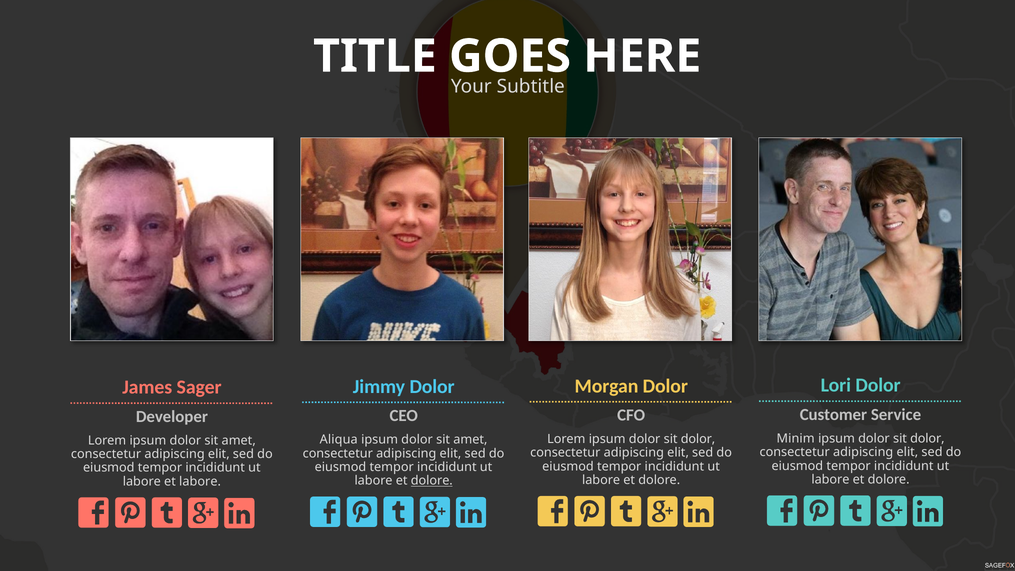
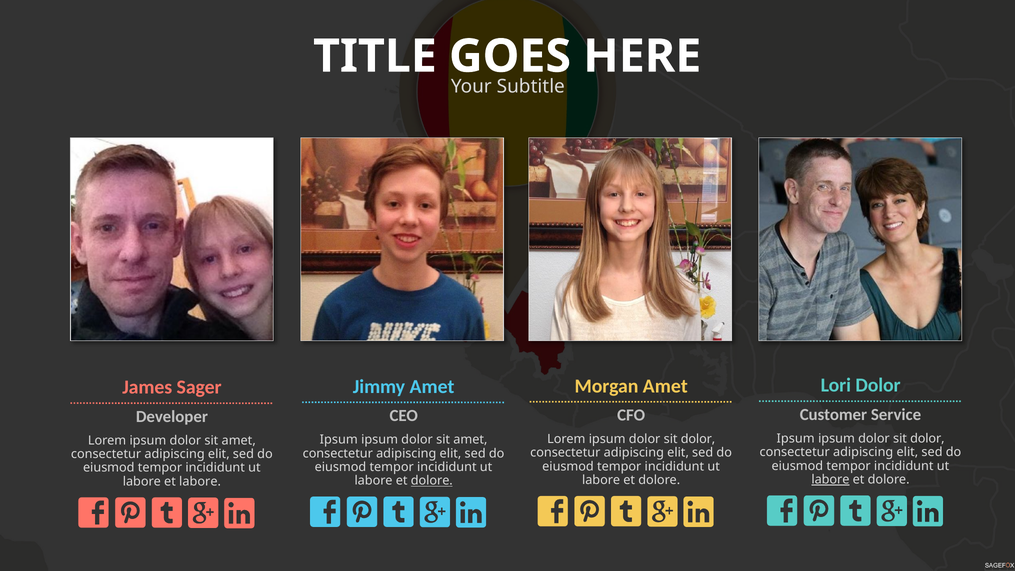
Morgan Dolor: Dolor -> Amet
Jimmy Dolor: Dolor -> Amet
Minim at (796, 438): Minim -> Ipsum
Aliqua at (339, 440): Aliqua -> Ipsum
labore at (830, 480) underline: none -> present
